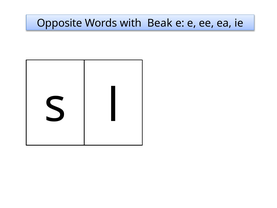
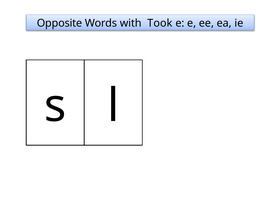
Beak: Beak -> Took
